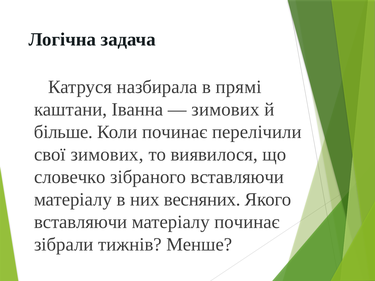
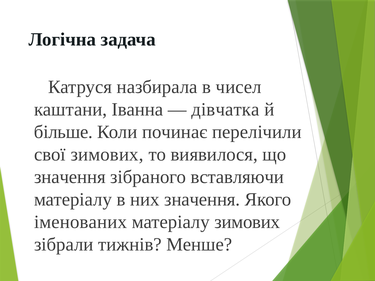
прямі: прямі -> чисел
зимових at (225, 110): зимових -> дівчатка
словечко at (70, 177): словечко -> значення
них весняних: весняних -> значення
вставляючи at (81, 222): вставляючи -> іменованих
матеріалу починає: починає -> зимових
